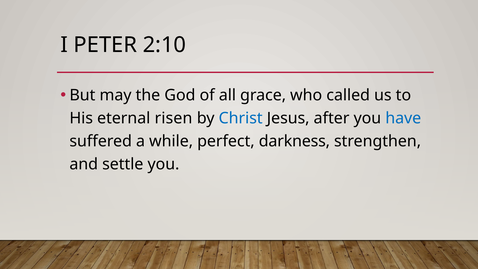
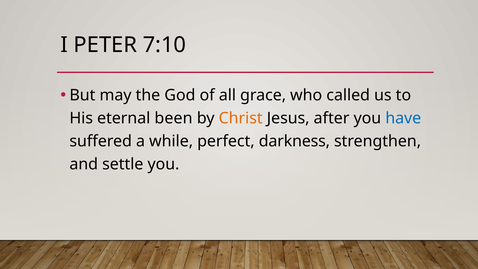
2:10: 2:10 -> 7:10
risen: risen -> been
Christ colour: blue -> orange
